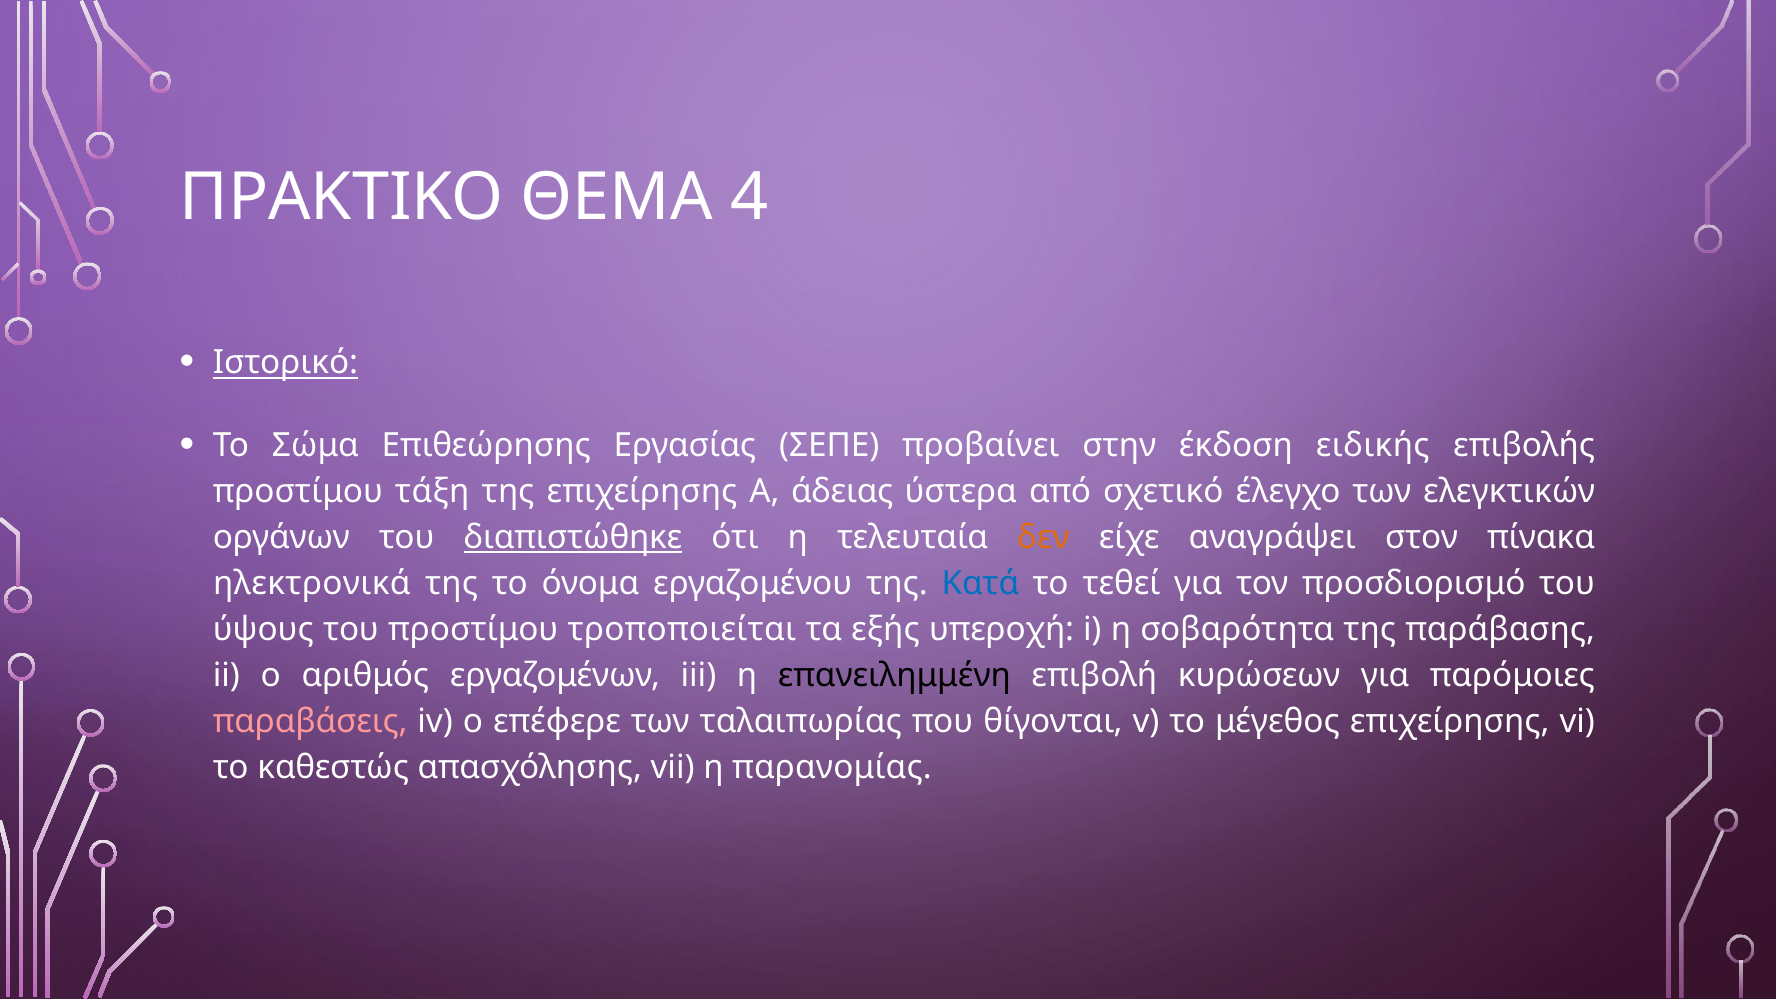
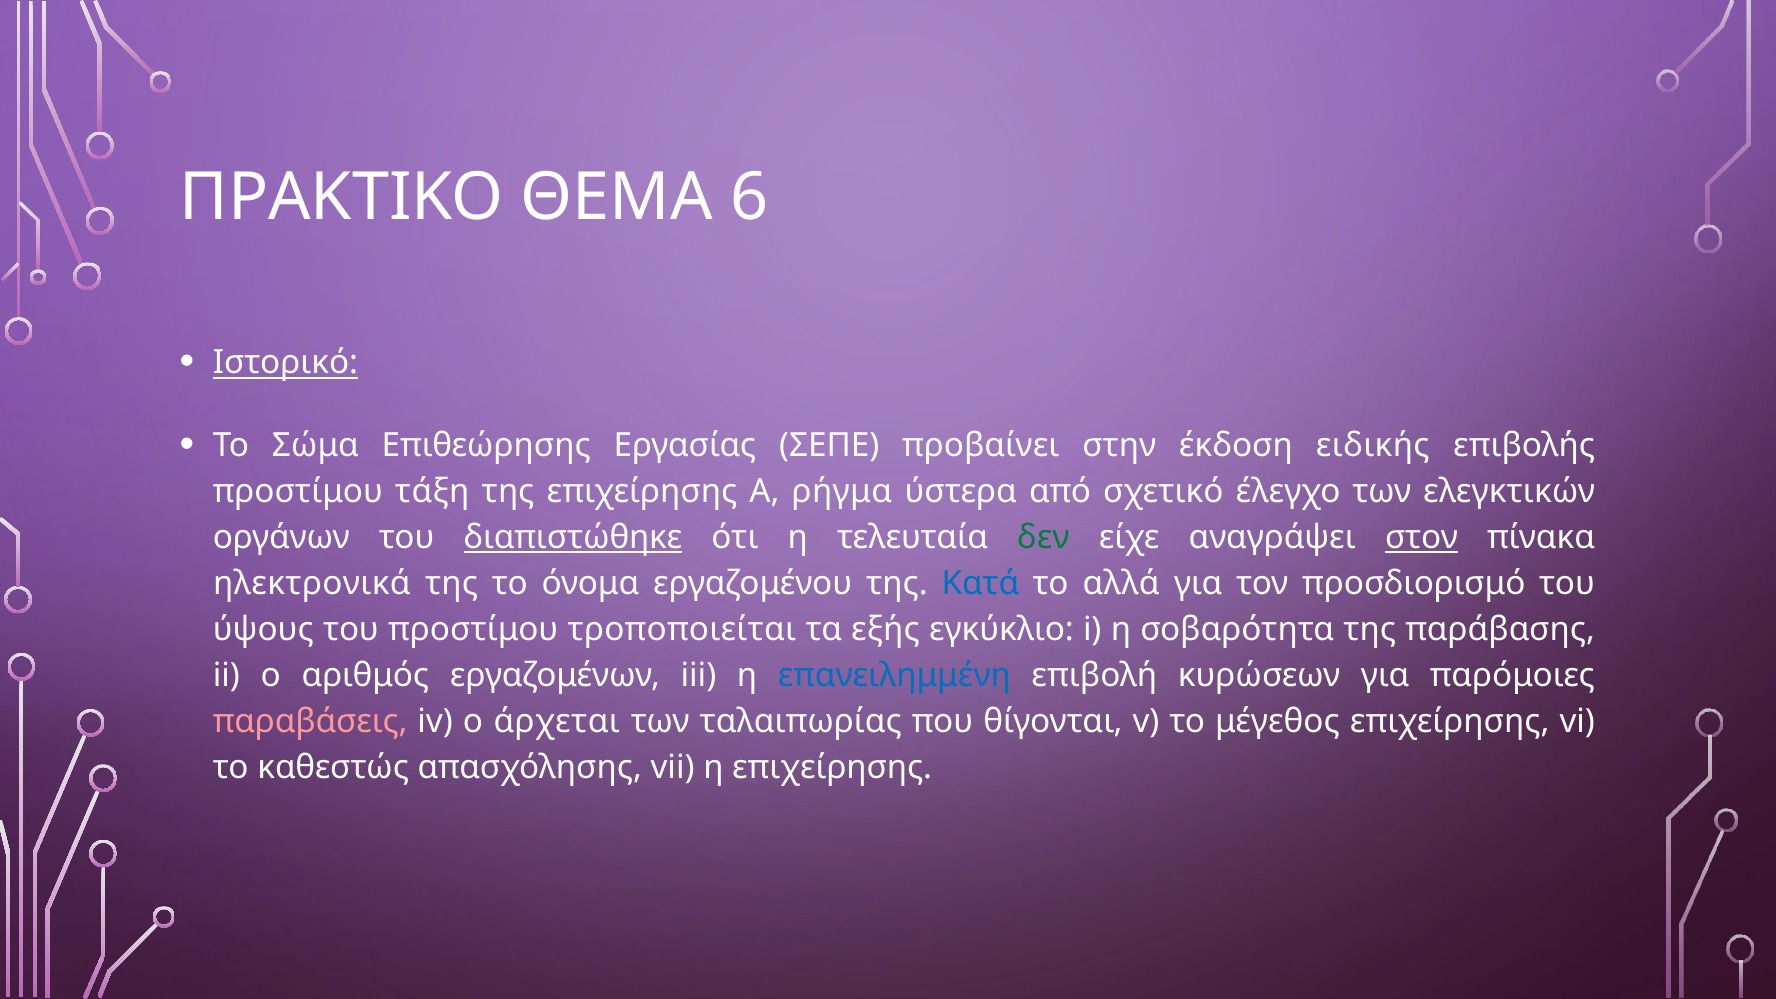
4: 4 -> 6
άδειας: άδειας -> ρήγμα
δεν colour: orange -> green
στον underline: none -> present
τεθεί: τεθεί -> αλλά
υπεροχή: υπεροχή -> εγκύκλιο
επανειλημμένη colour: black -> blue
επέφερε: επέφερε -> άρχεται
η παρανομίας: παρανομίας -> επιχείρησης
